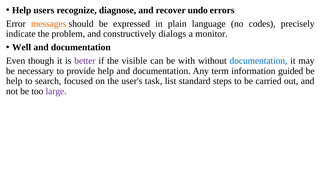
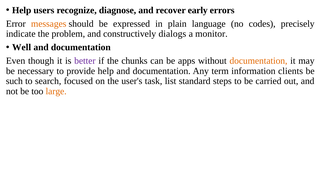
undo: undo -> early
visible: visible -> chunks
with: with -> apps
documentation at (258, 61) colour: blue -> orange
guided: guided -> clients
help at (14, 81): help -> such
large colour: purple -> orange
